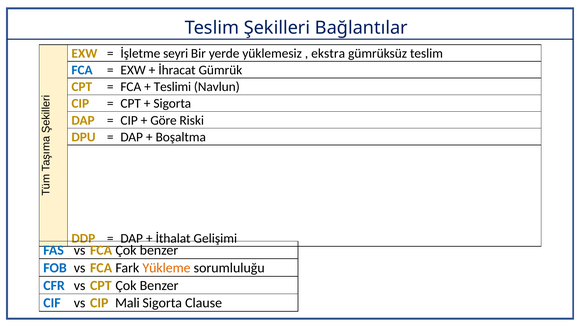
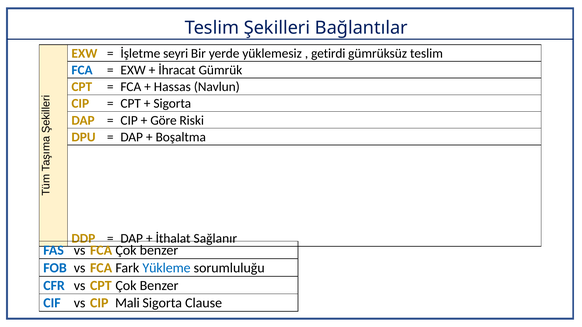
ekstra: ekstra -> getirdi
Teslimi: Teslimi -> Hassas
Gelişimi: Gelişimi -> Sağlanır
Yükleme at (167, 268) colour: orange -> blue
